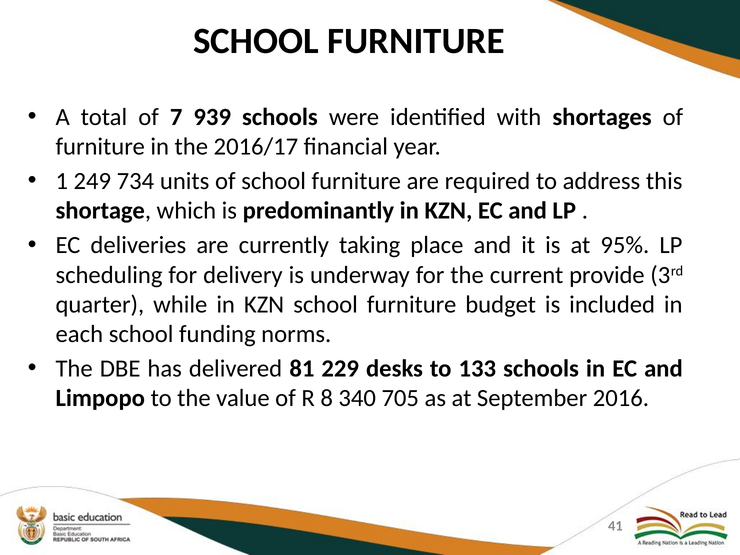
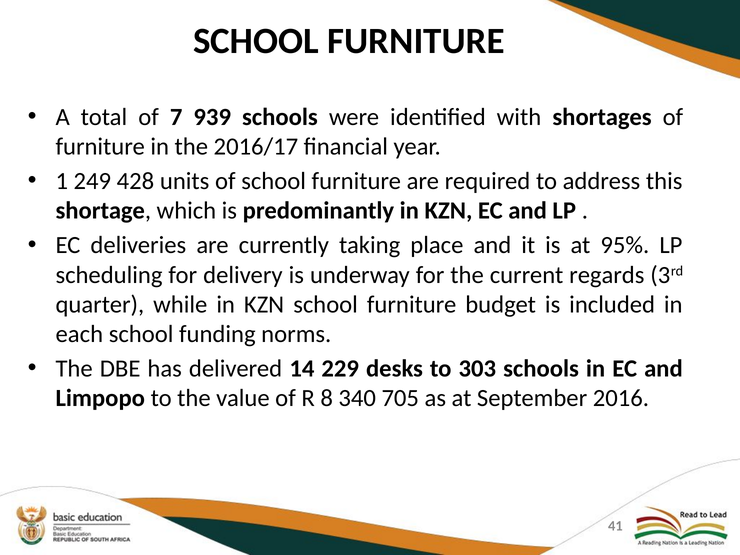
734: 734 -> 428
provide: provide -> regards
81: 81 -> 14
133: 133 -> 303
